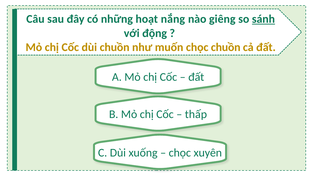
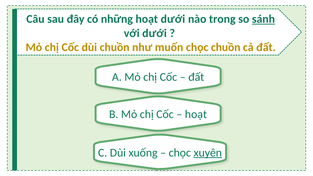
hoạt nắng: nắng -> dưới
giêng: giêng -> trong
với động: động -> dưới
thấp at (196, 114): thấp -> hoạt
xuyên underline: none -> present
